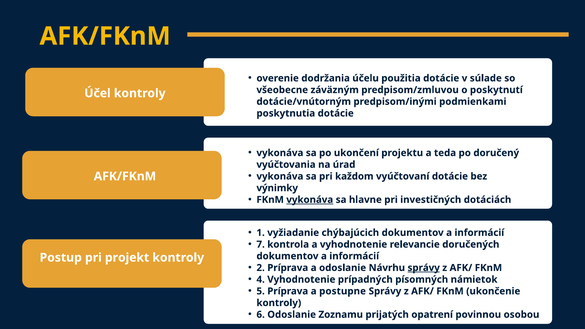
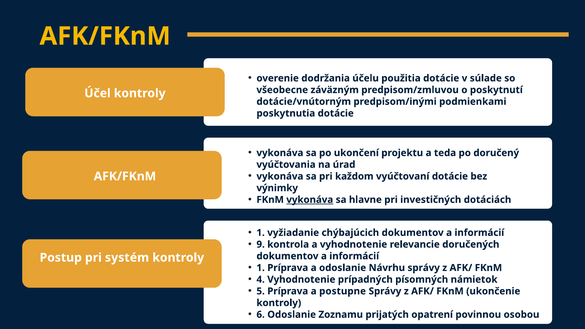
7: 7 -> 9
projekt: projekt -> systém
2 at (261, 268): 2 -> 1
správy at (424, 268) underline: present -> none
